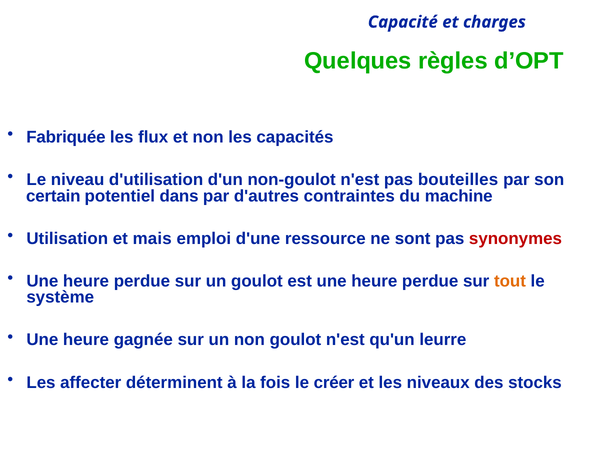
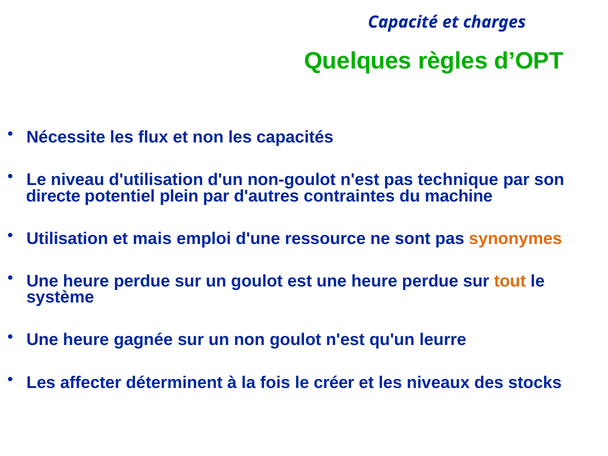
Fabriquée: Fabriquée -> Nécessite
bouteilles: bouteilles -> technique
certain: certain -> directe
dans: dans -> plein
synonymes colour: red -> orange
